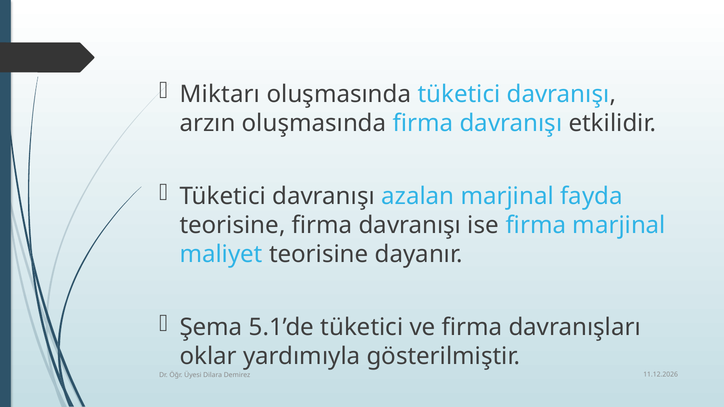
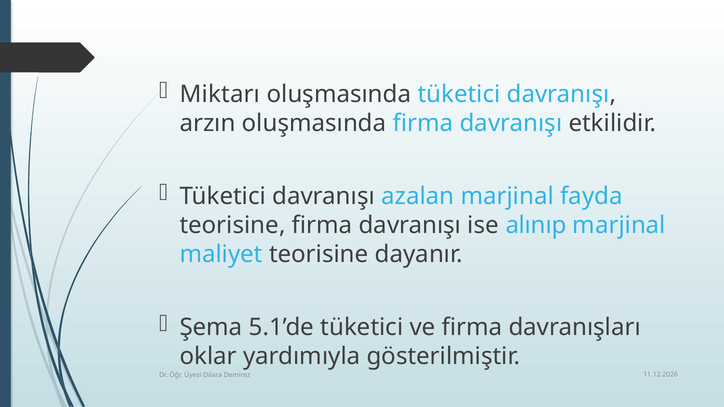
ise firma: firma -> alınıp
